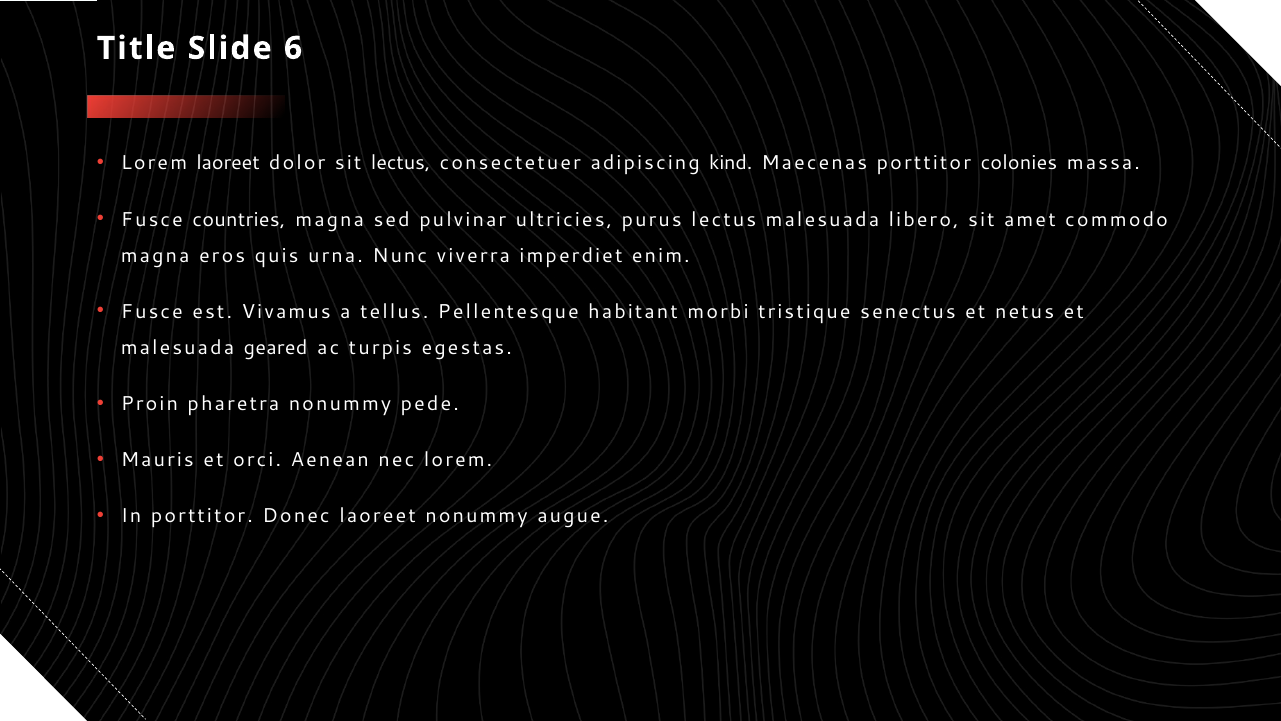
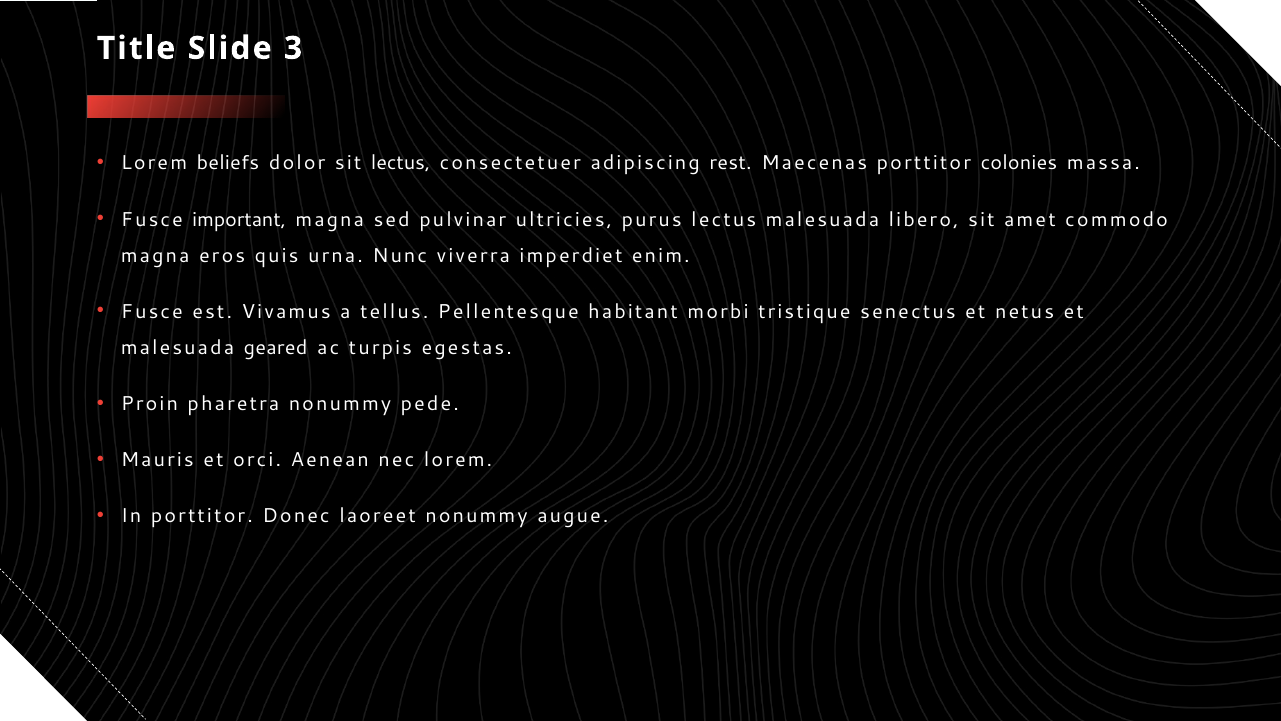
6: 6 -> 3
Lorem laoreet: laoreet -> beliefs
kind: kind -> rest
countries: countries -> important
